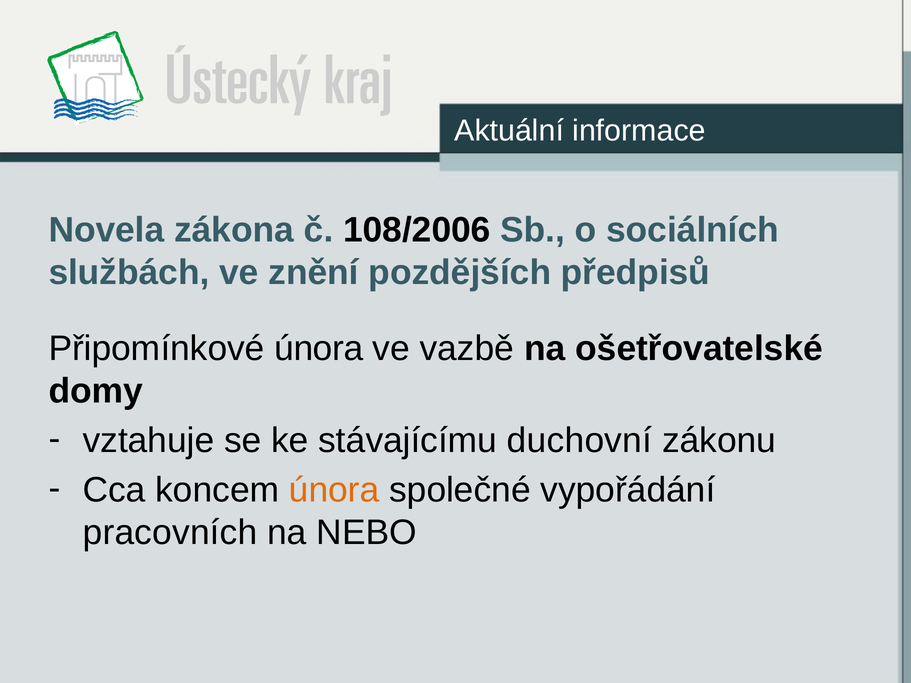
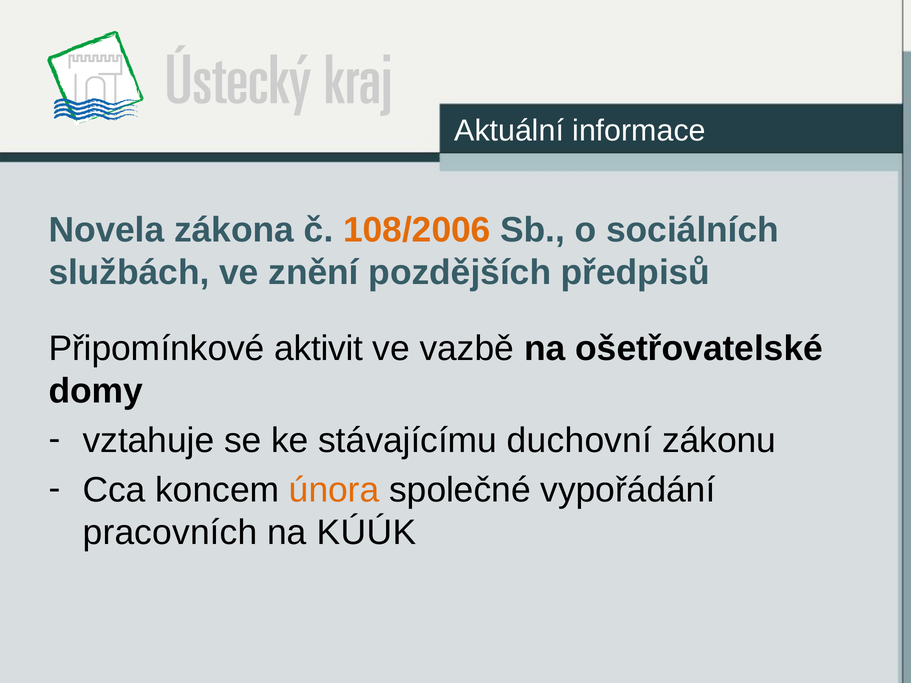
108/2006 colour: black -> orange
Připomínkové února: února -> aktivit
NEBO: NEBO -> KÚÚK
